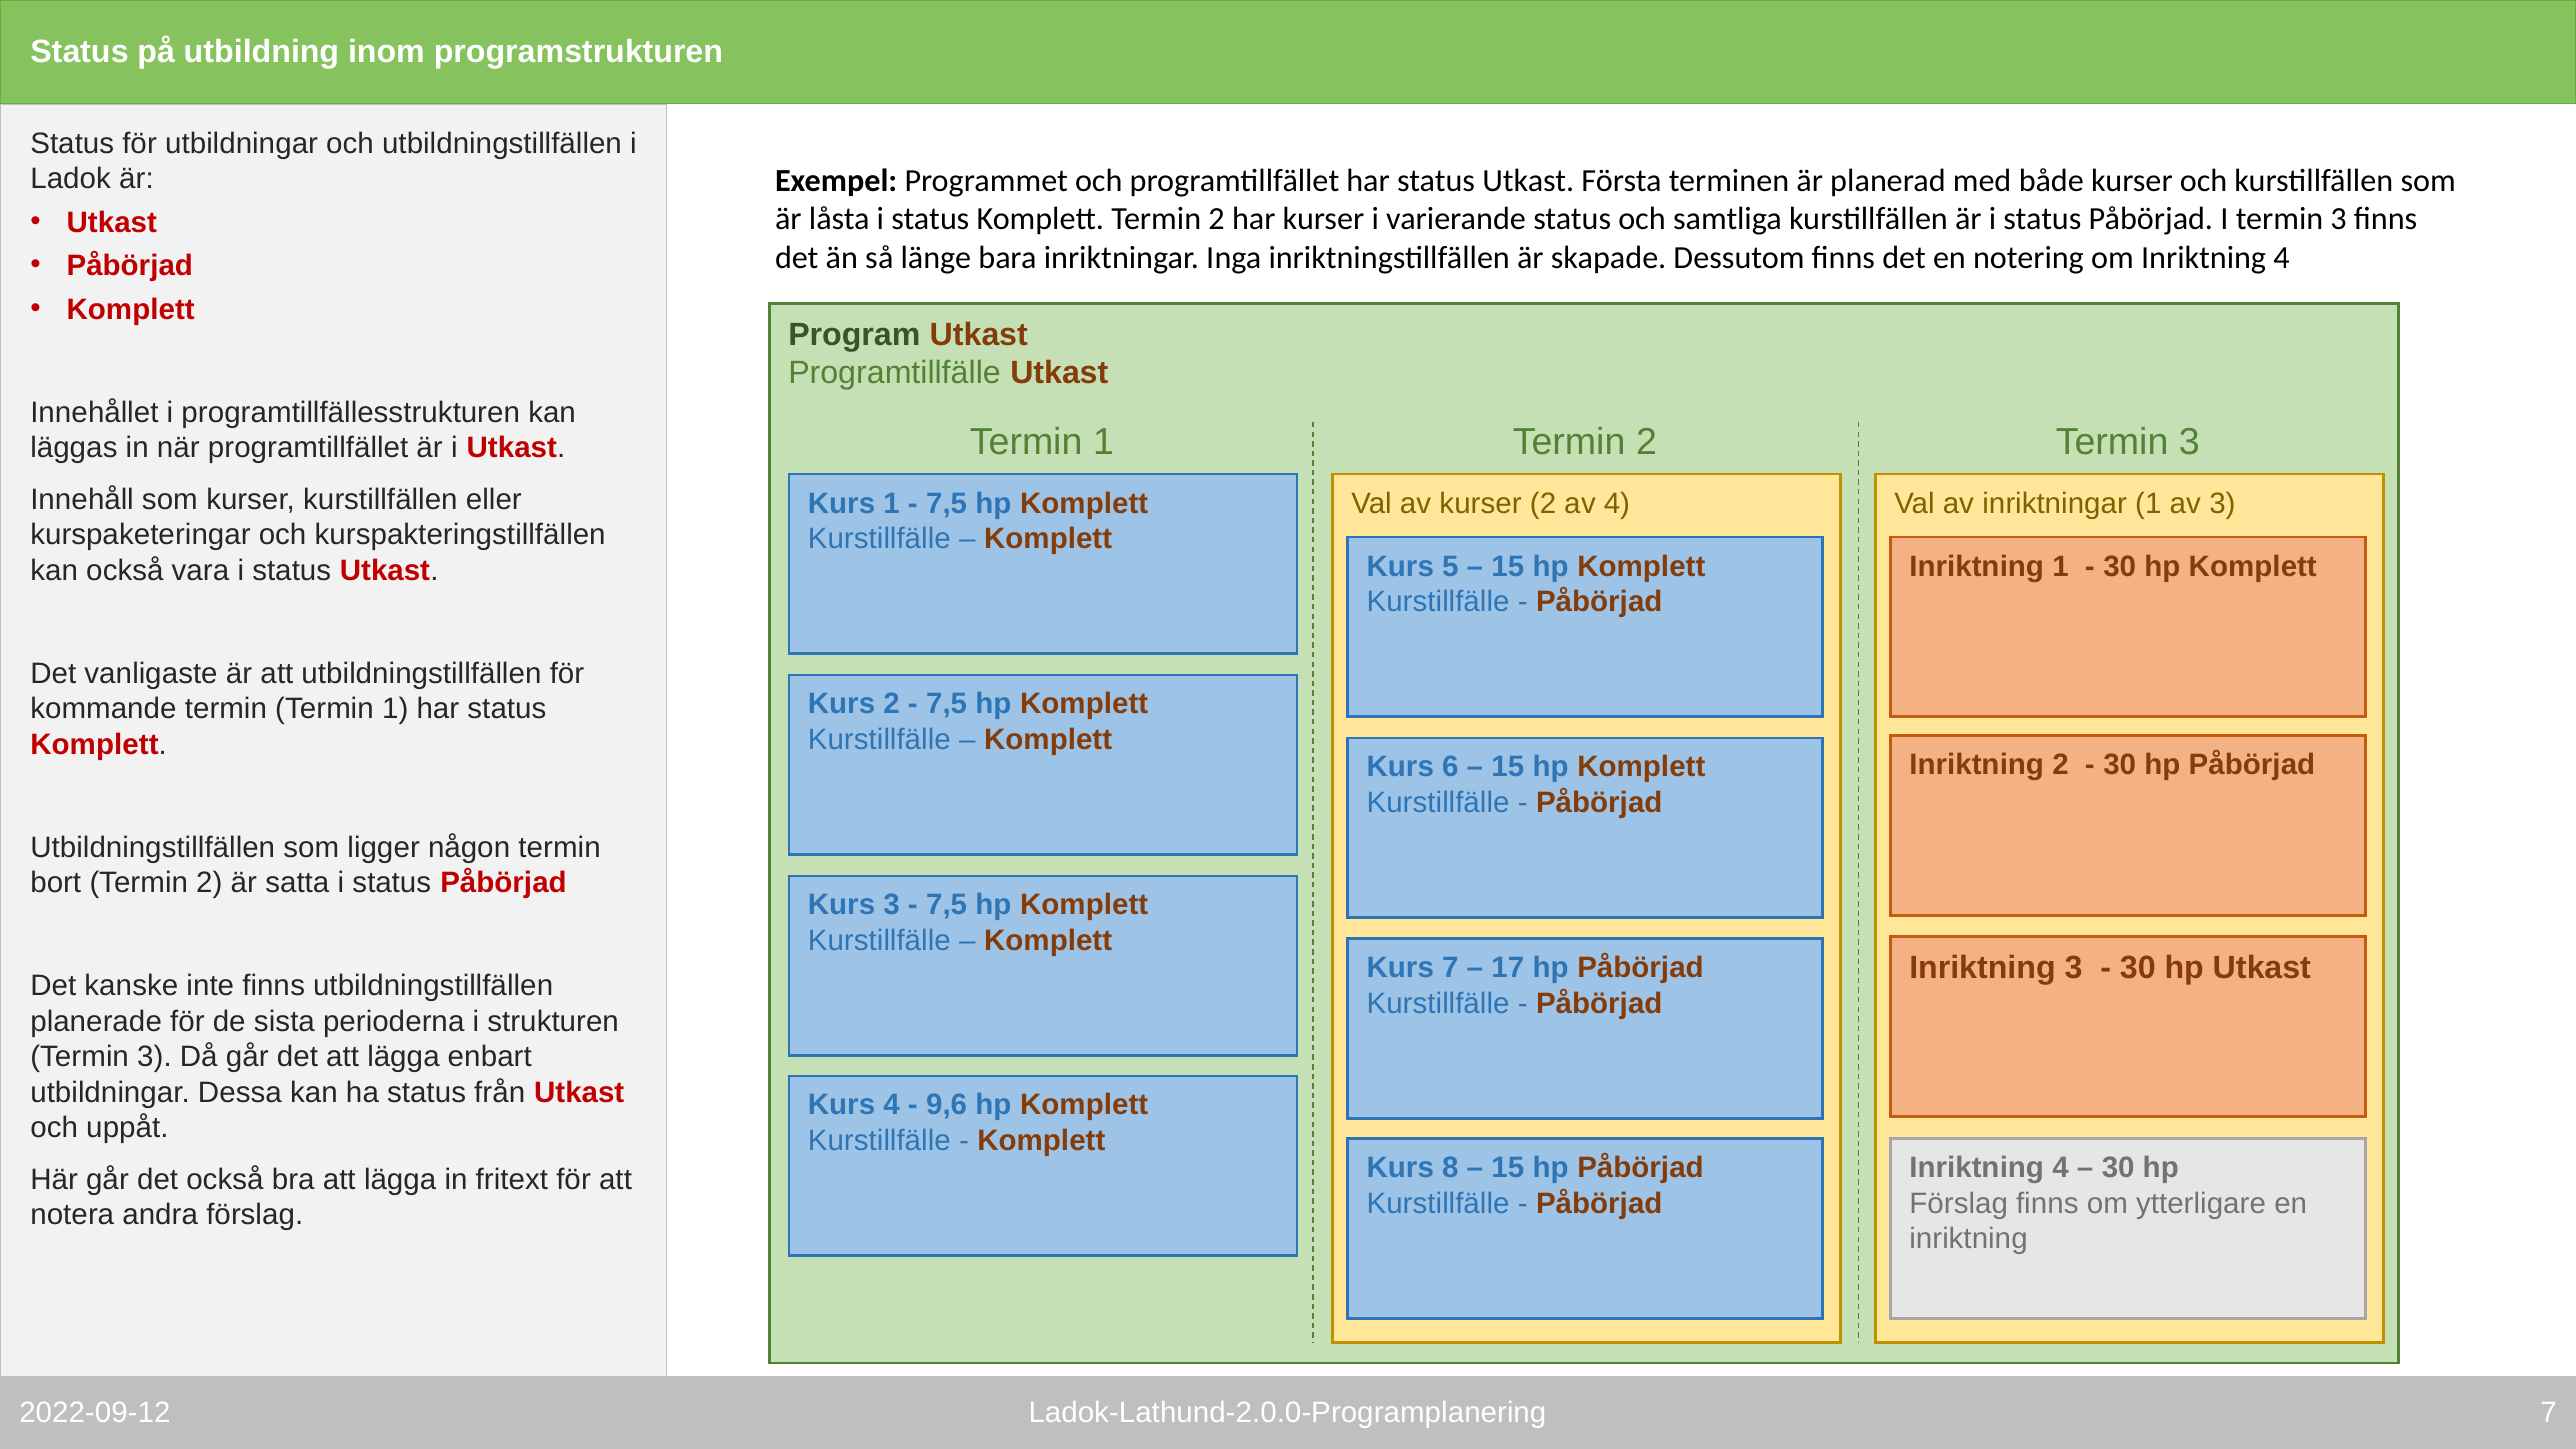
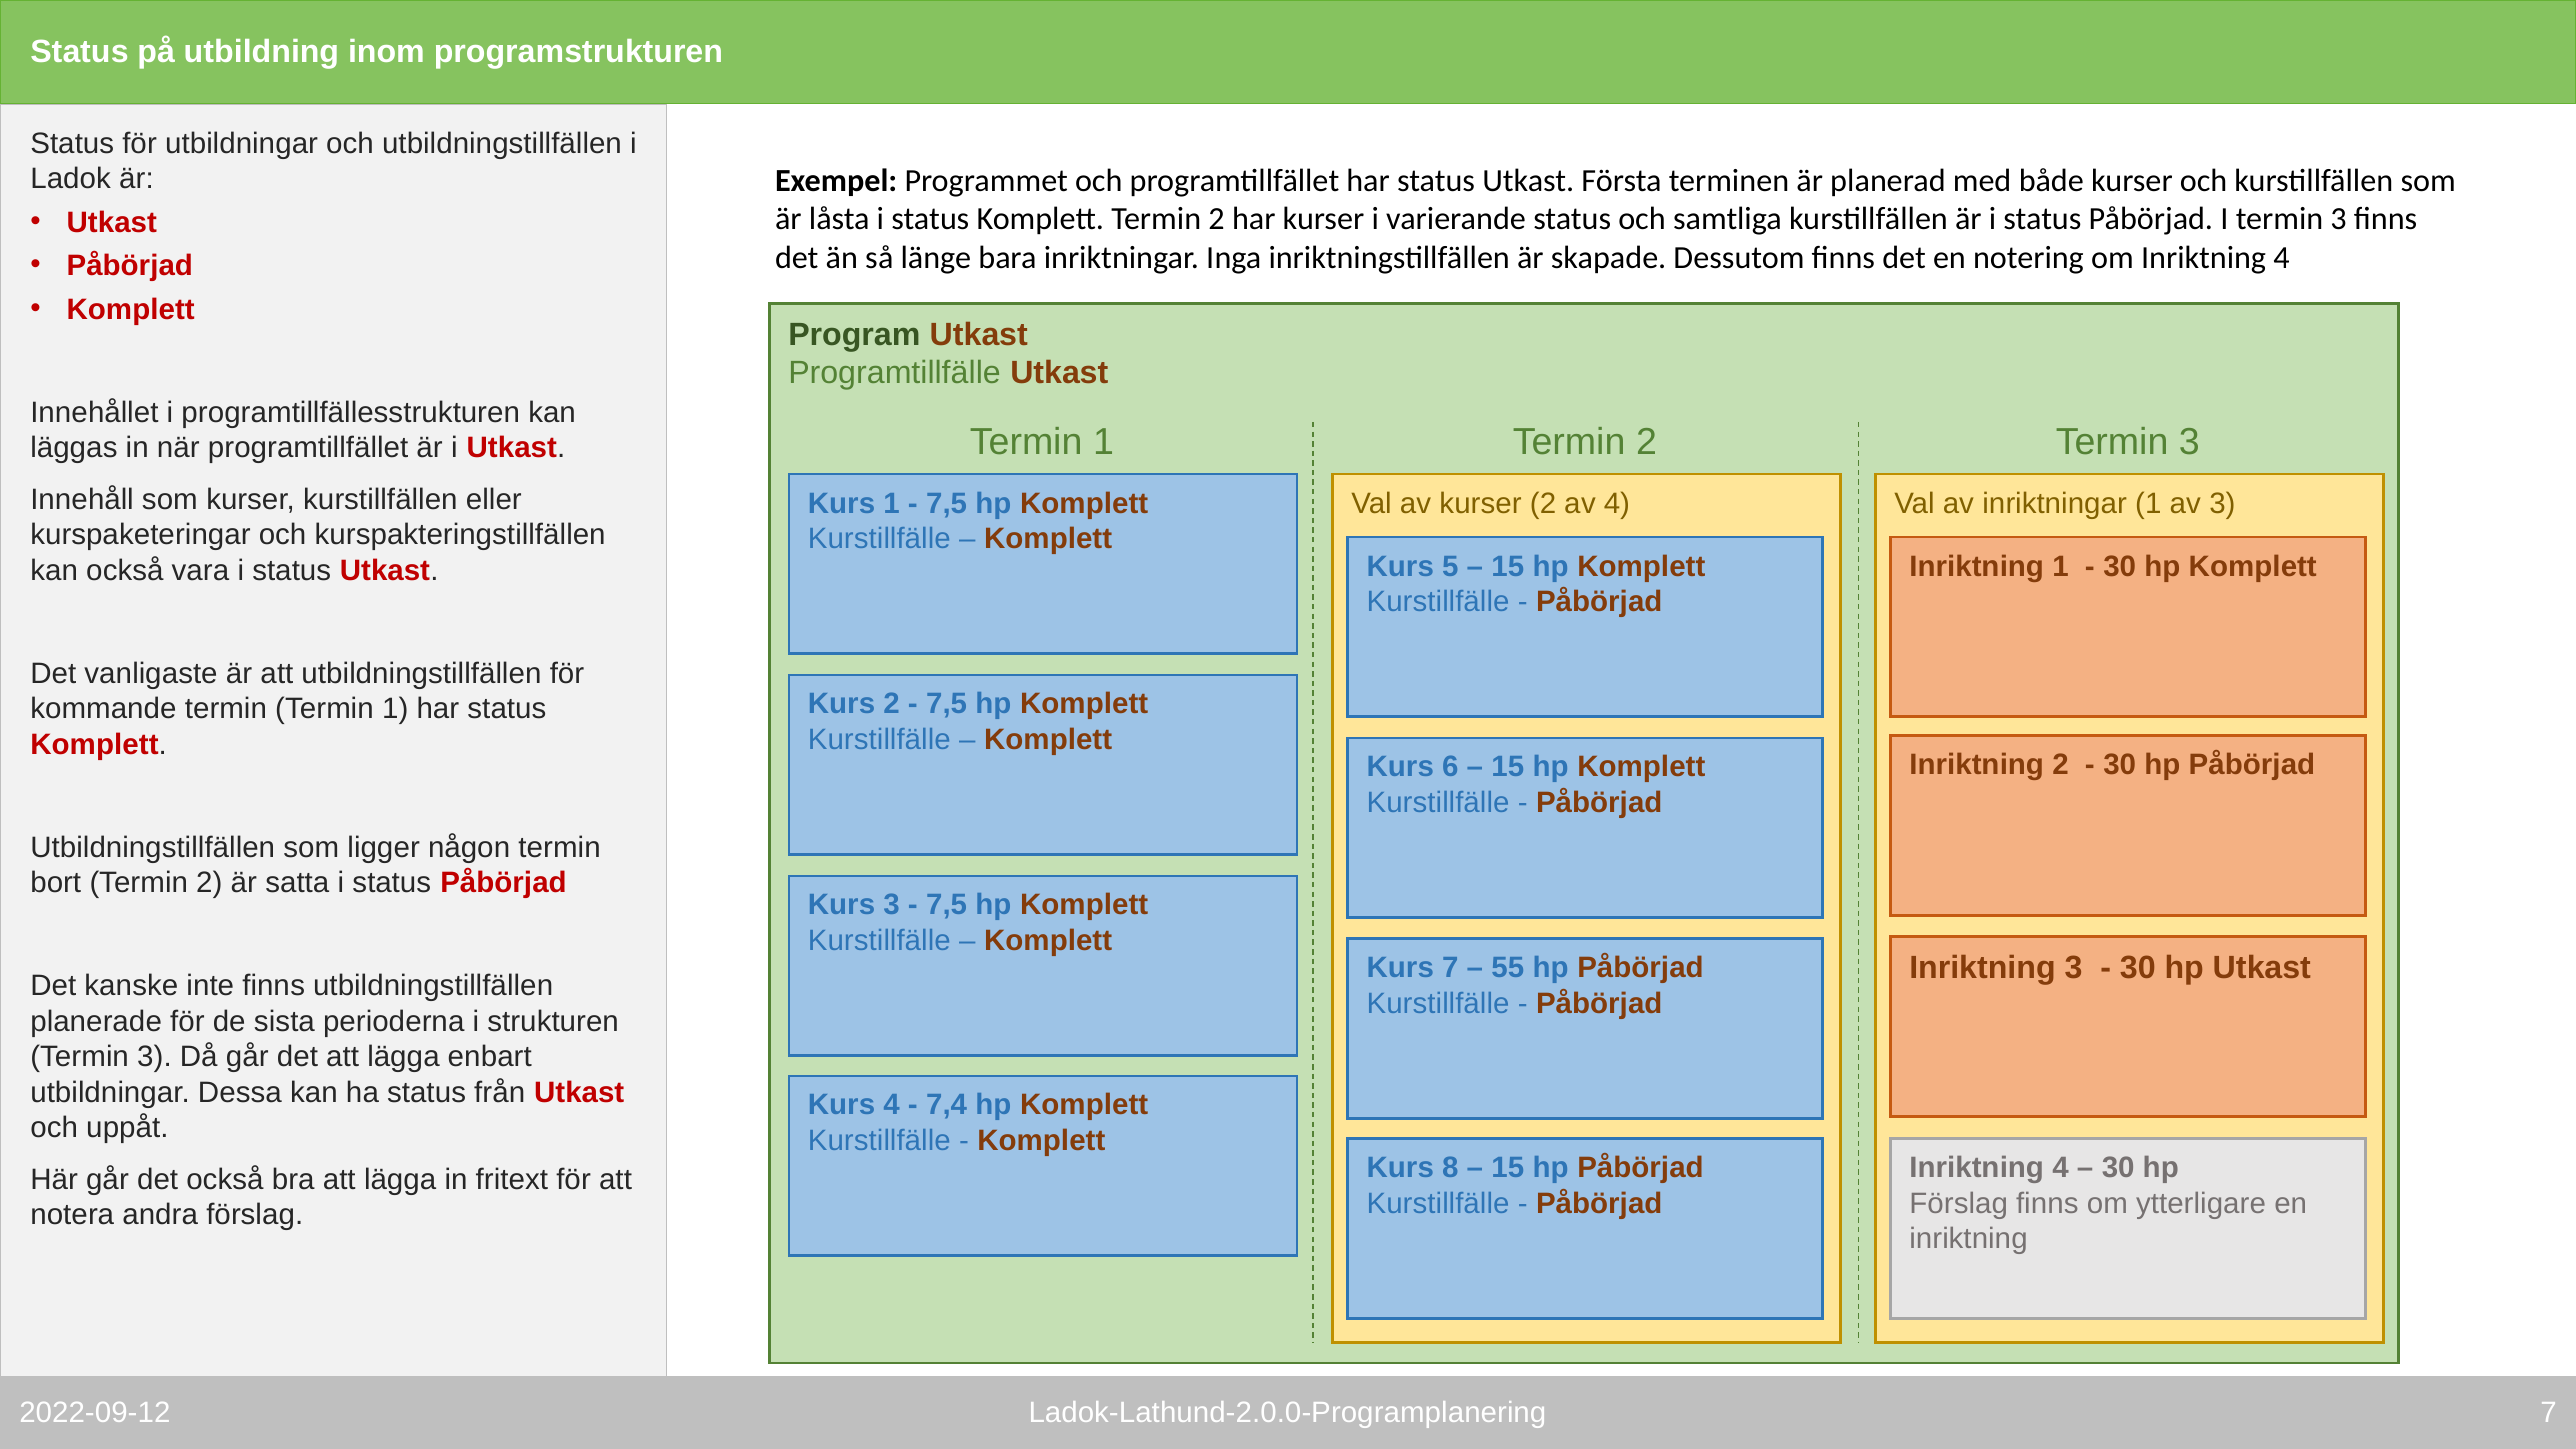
17: 17 -> 55
9,6: 9,6 -> 7,4
